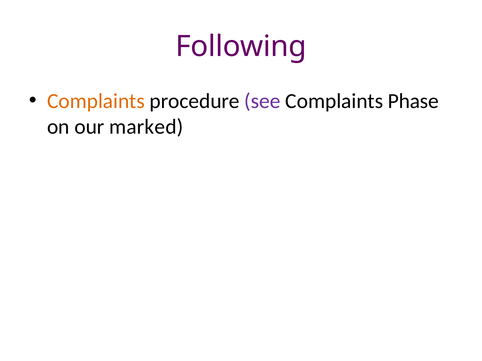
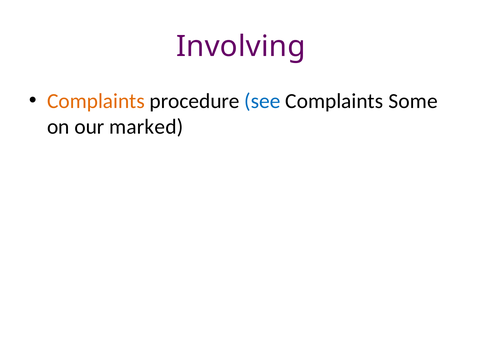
Following: Following -> Involving
see colour: purple -> blue
Phase: Phase -> Some
